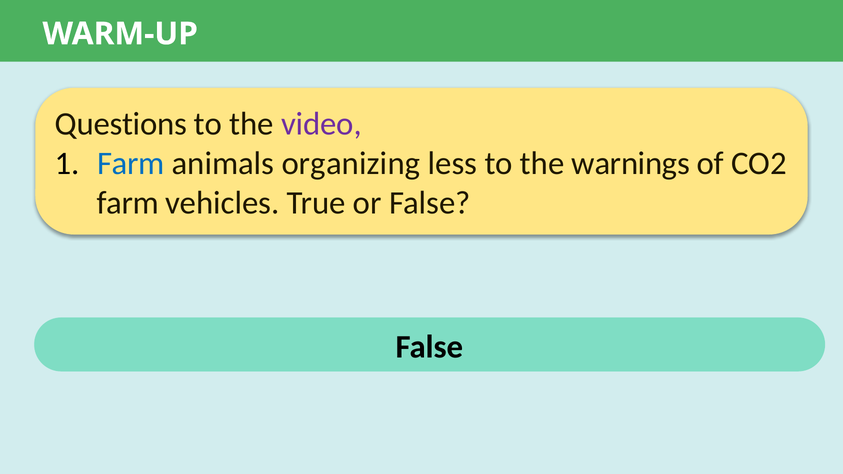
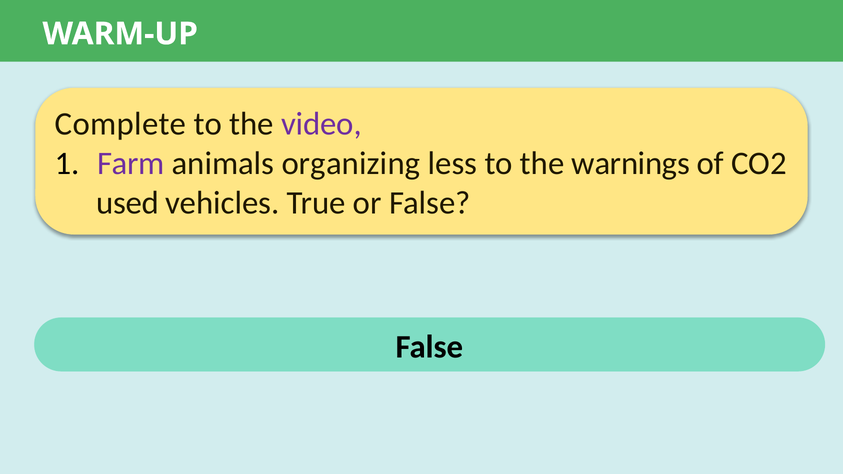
Questions: Questions -> Complete
Farm at (131, 164) colour: blue -> purple
farm at (128, 203): farm -> used
